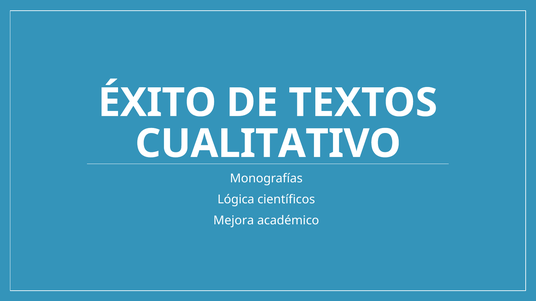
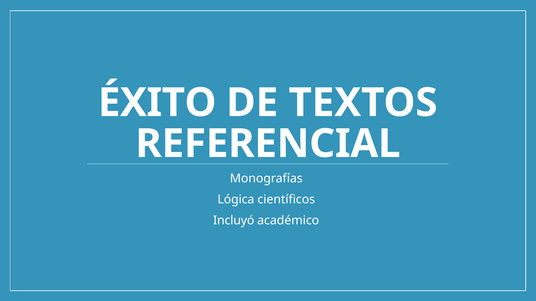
CUALITATIVO: CUALITATIVO -> REFERENCIAL
Mejora: Mejora -> Incluyó
